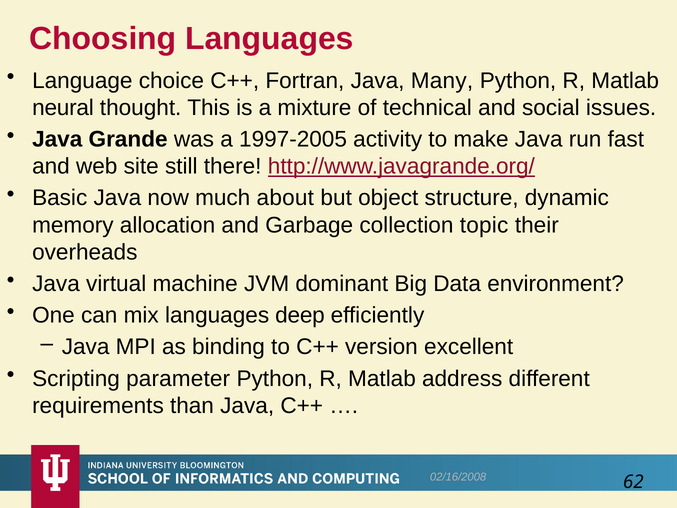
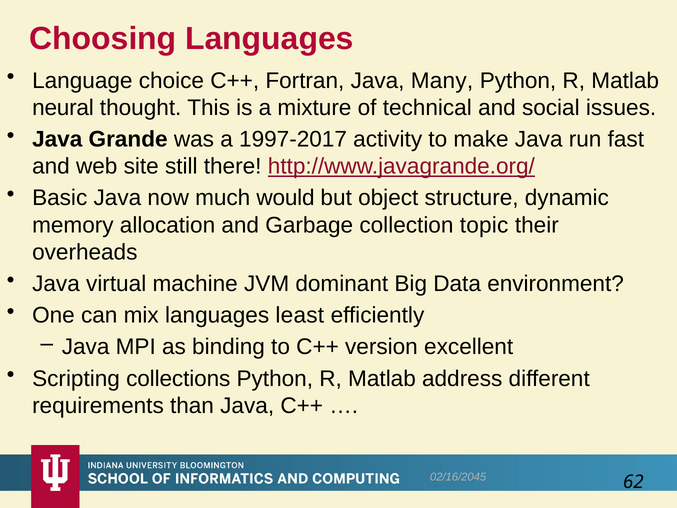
1997-2005: 1997-2005 -> 1997-2017
about: about -> would
deep: deep -> least
parameter: parameter -> collections
02/16/2008: 02/16/2008 -> 02/16/2045
